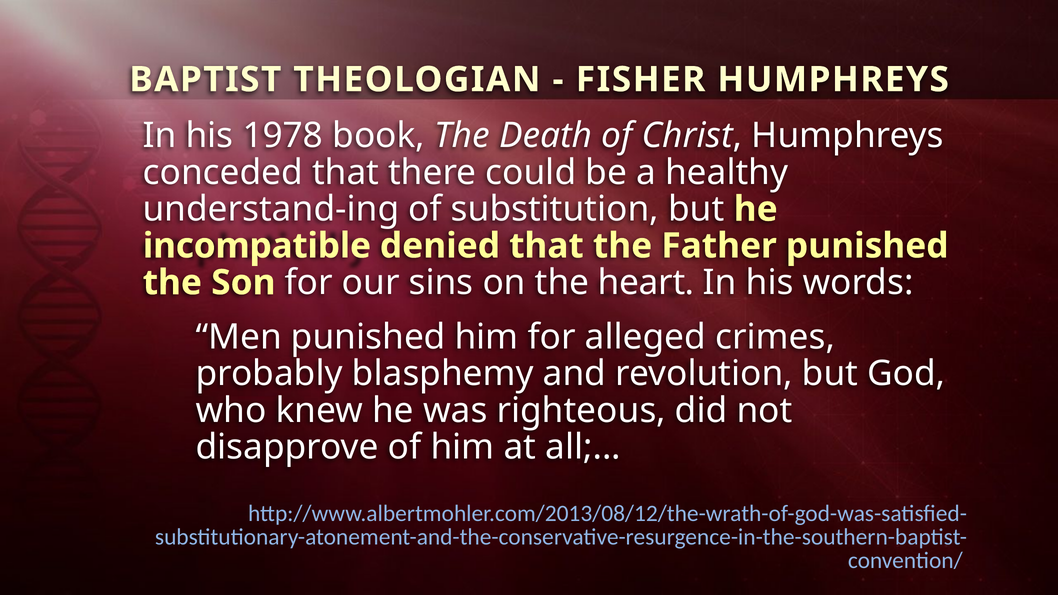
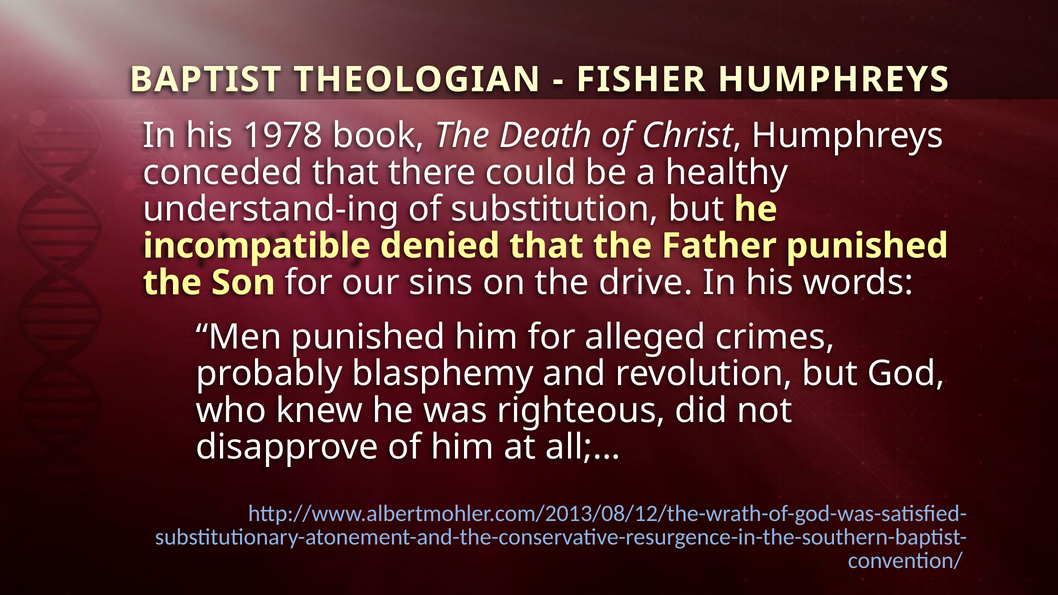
heart: heart -> drive
